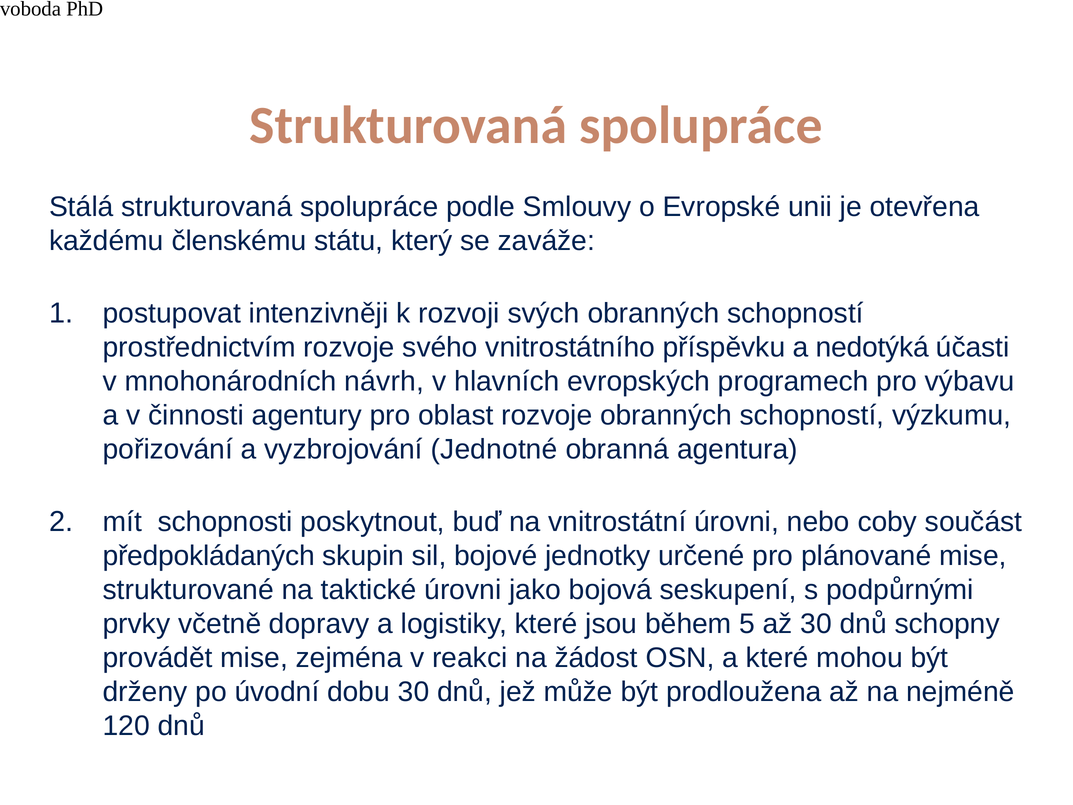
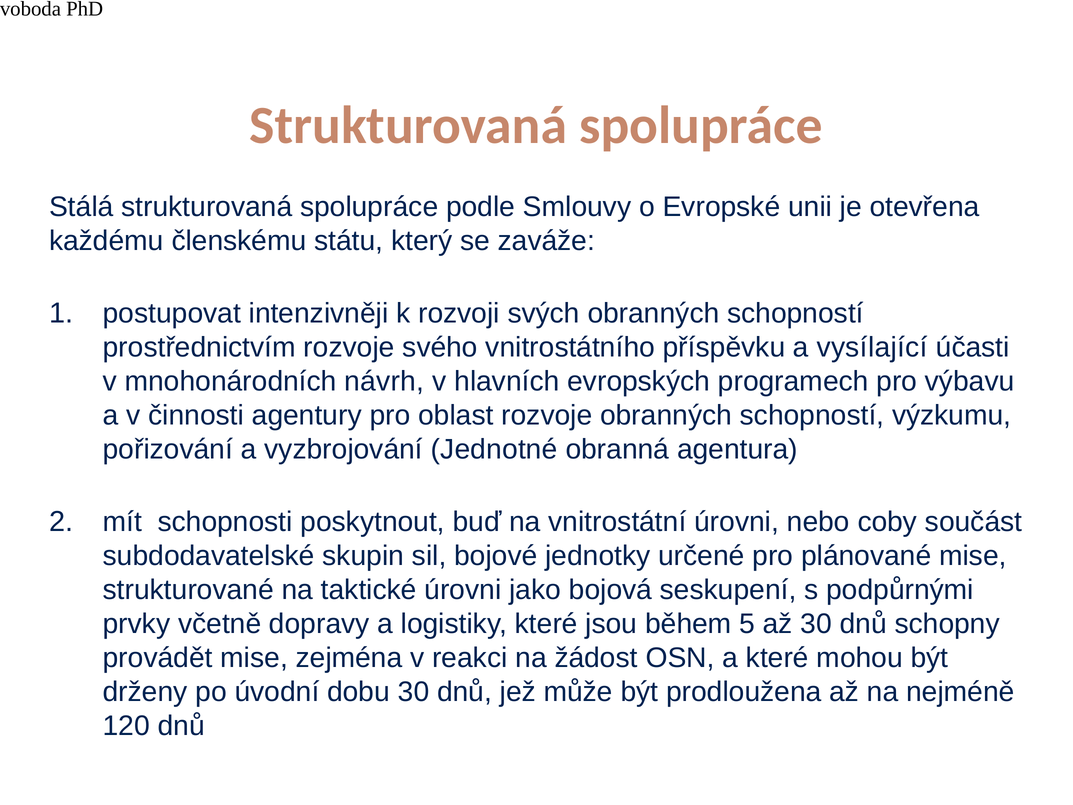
nedotýká: nedotýká -> vysílající
předpokládaných: předpokládaných -> subdodavatelské
